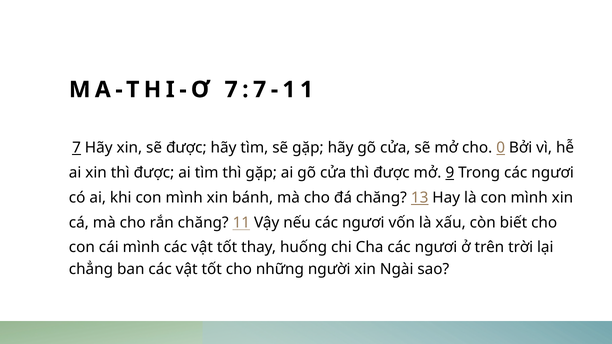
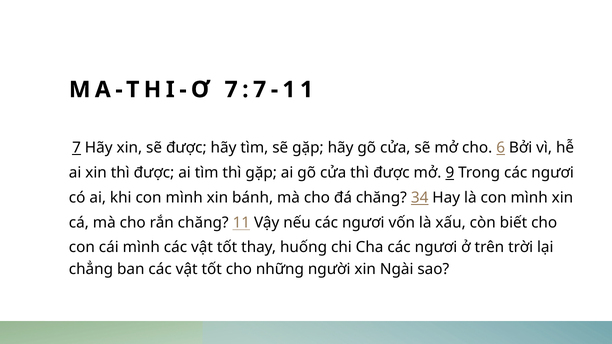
0: 0 -> 6
13: 13 -> 34
